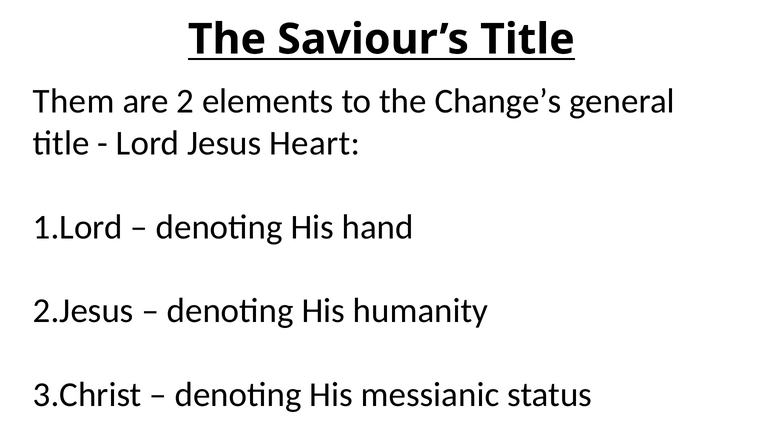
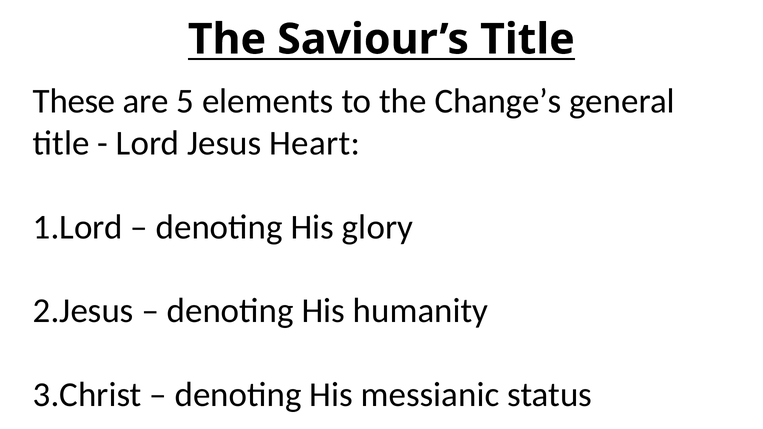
Them: Them -> These
2: 2 -> 5
hand: hand -> glory
